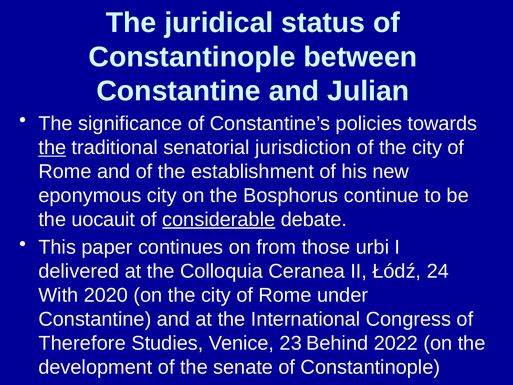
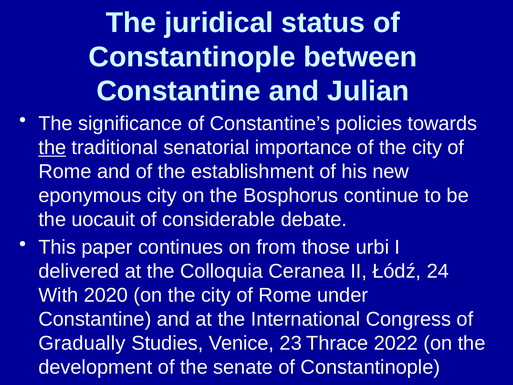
jurisdiction: jurisdiction -> importance
considerable underline: present -> none
Therefore: Therefore -> Gradually
Behind: Behind -> Thrace
